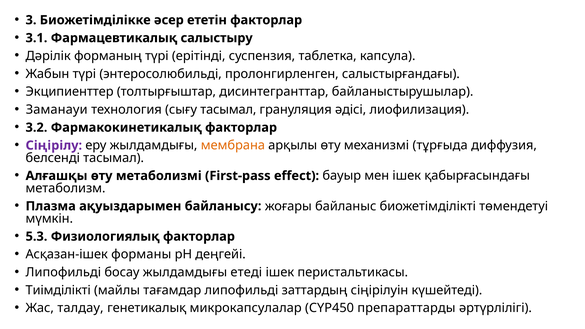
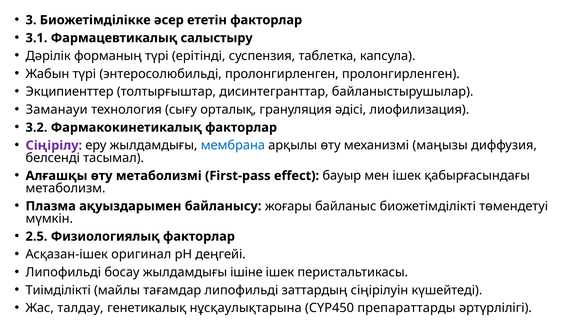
пролонгирленген салыстырғандағы: салыстырғандағы -> пролонгирленген
сығу тасымал: тасымал -> орталық
мембрана colour: orange -> blue
тұрғыда: тұрғыда -> маңызы
5.3: 5.3 -> 2.5
форманы: форманы -> оригинал
етеді: етеді -> ішіне
микрокапсулалар: микрокапсулалар -> нұсқаулықтарына
